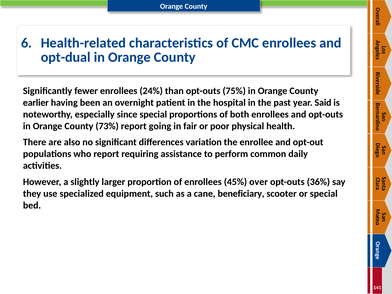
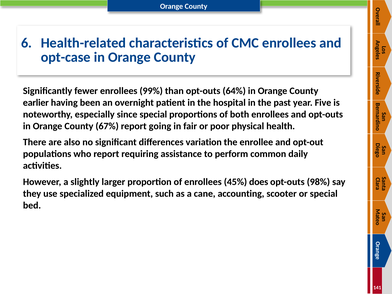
opt-dual: opt-dual -> opt-case
24%: 24% -> 99%
75%: 75% -> 64%
Said: Said -> Five
73%: 73% -> 67%
over: over -> does
36%: 36% -> 98%
beneficiary: beneficiary -> accounting
